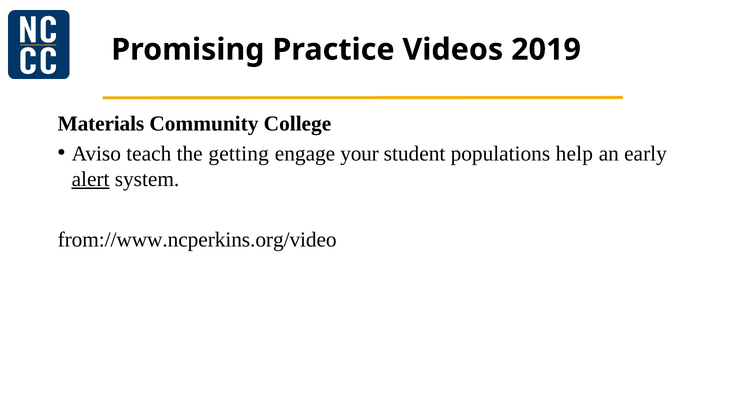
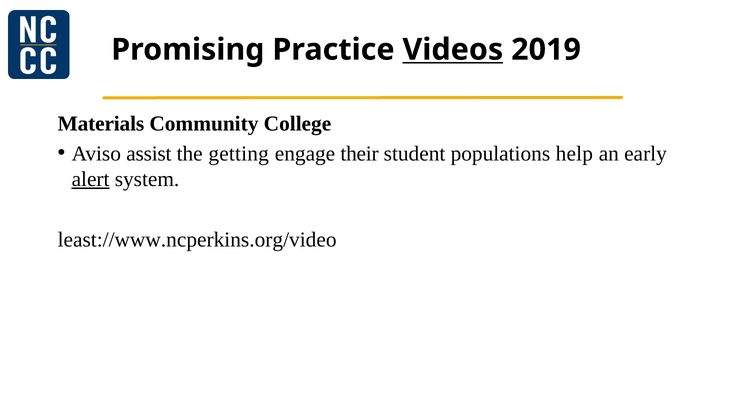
Videos underline: none -> present
teach: teach -> assist
your: your -> their
from://www.ncperkins.org/video: from://www.ncperkins.org/video -> least://www.ncperkins.org/video
